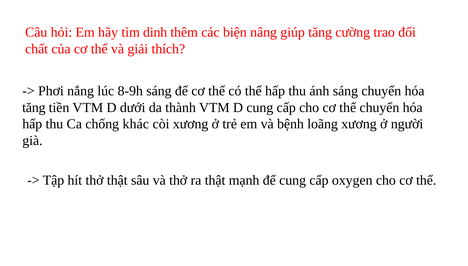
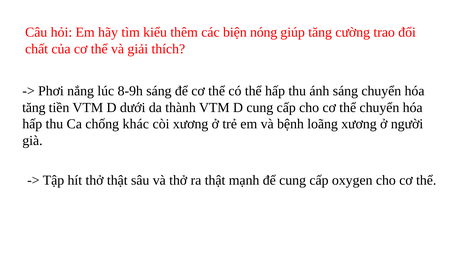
dinh: dinh -> kiểu
nâng: nâng -> nóng
